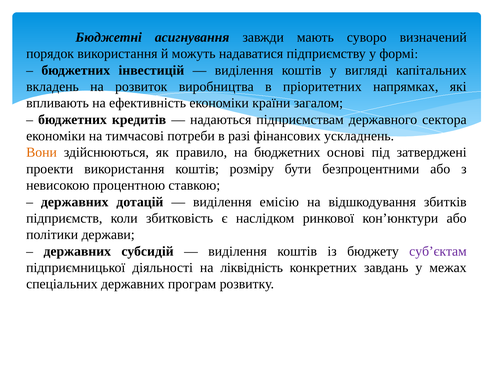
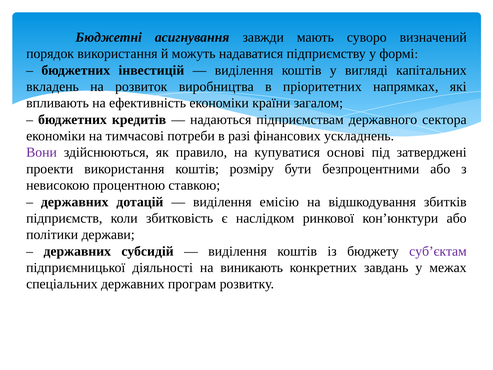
Вони colour: orange -> purple
на бюджетних: бюджетних -> купуватися
ліквідність: ліквідність -> виникають
